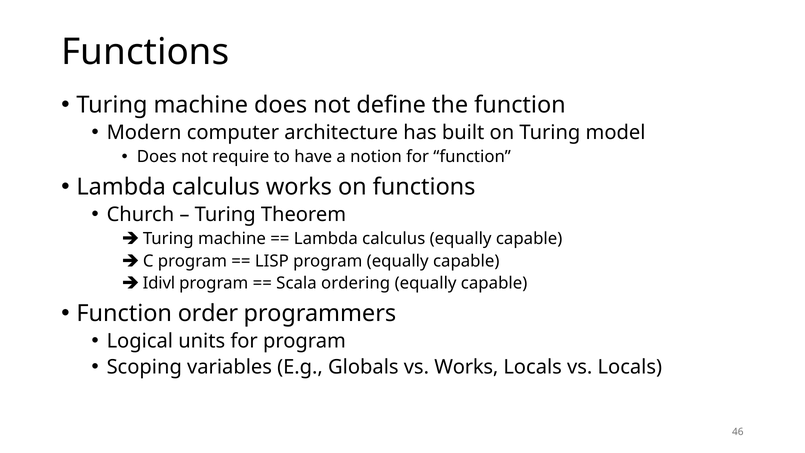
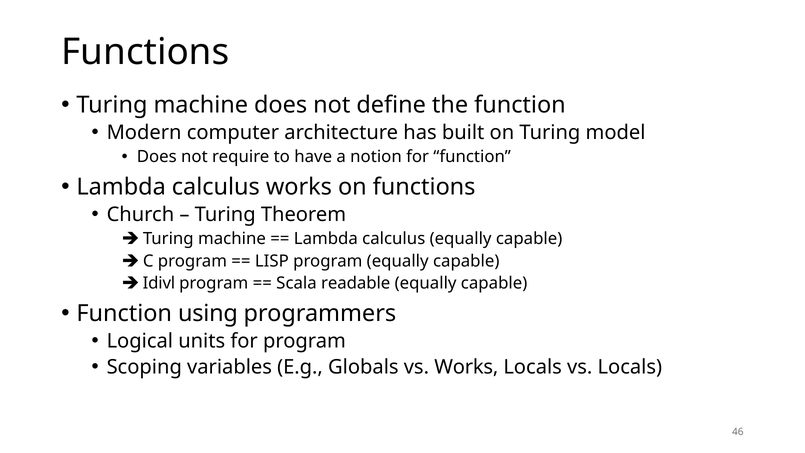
ordering: ordering -> readable
order: order -> using
